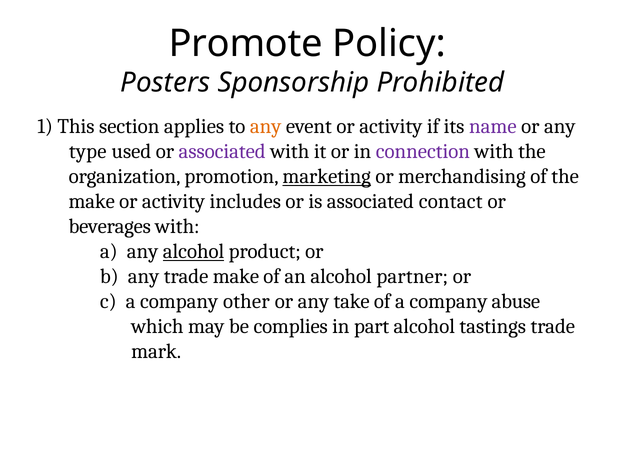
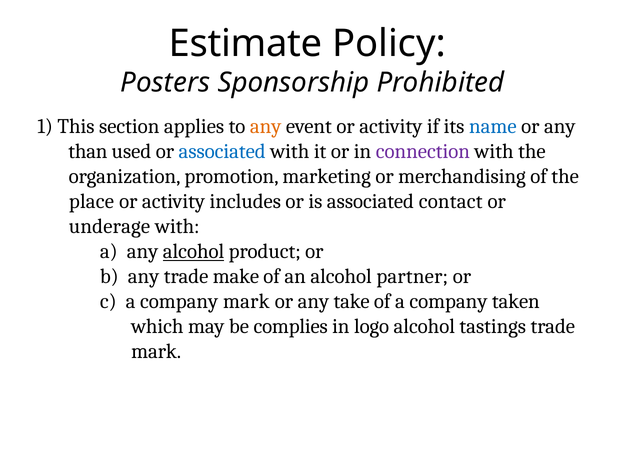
Promote: Promote -> Estimate
name colour: purple -> blue
type: type -> than
associated at (222, 151) colour: purple -> blue
marketing underline: present -> none
make at (92, 201): make -> place
beverages: beverages -> underage
company other: other -> mark
abuse: abuse -> taken
part: part -> logo
